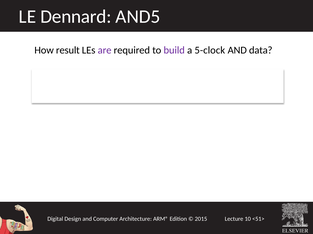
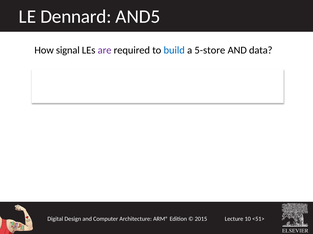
How result: result -> signal
build colour: purple -> blue
5-clock: 5-clock -> 5-store
